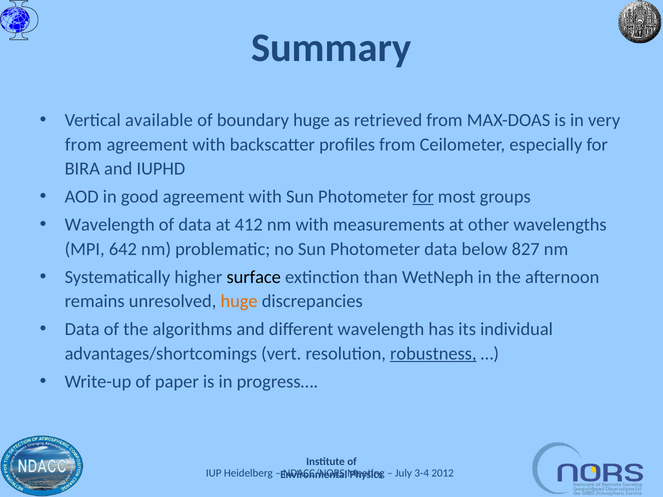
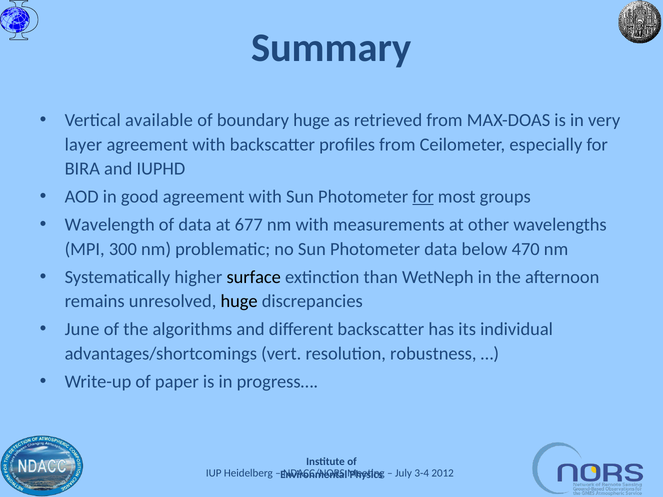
from at (83, 145): from -> layer
412: 412 -> 677
642: 642 -> 300
827: 827 -> 470
huge at (239, 301) colour: orange -> black
Data at (82, 329): Data -> June
different wavelength: wavelength -> backscatter
robustness underline: present -> none
